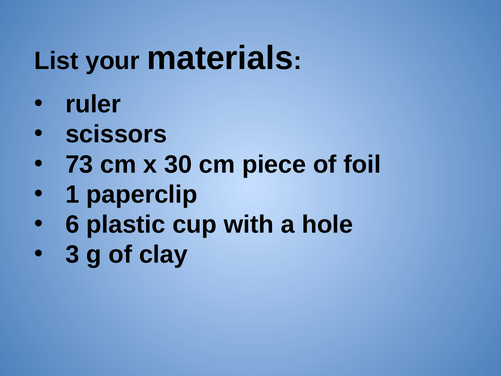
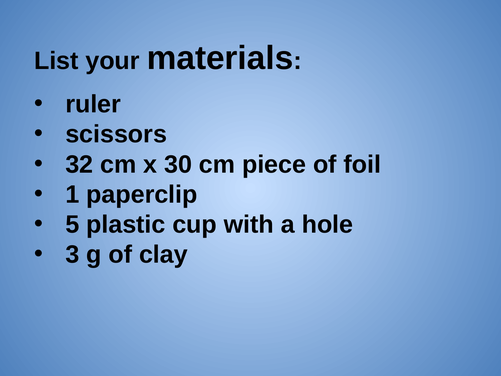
73: 73 -> 32
6: 6 -> 5
